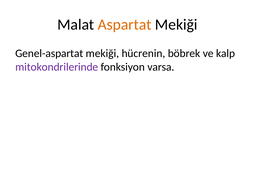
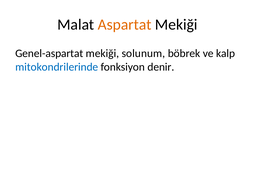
hücrenin: hücrenin -> solunum
mitokondrilerinde colour: purple -> blue
varsa: varsa -> denir
